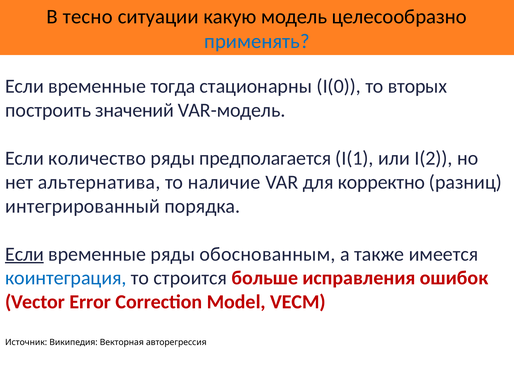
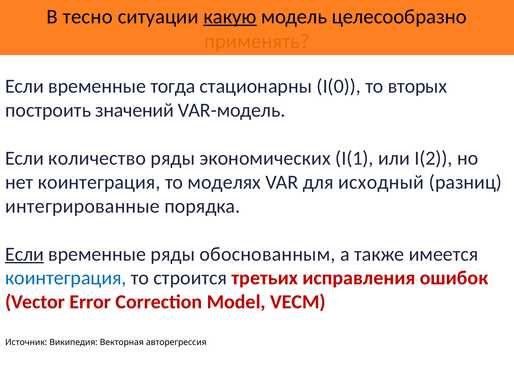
какую underline: none -> present
применять colour: blue -> orange
предполагается: предполагается -> экономических
нет альтернатива: альтернатива -> коинтеграция
наличие: наличие -> моделях
корректно: корректно -> исходный
интегрированный: интегрированный -> интегрированные
больше: больше -> третьих
